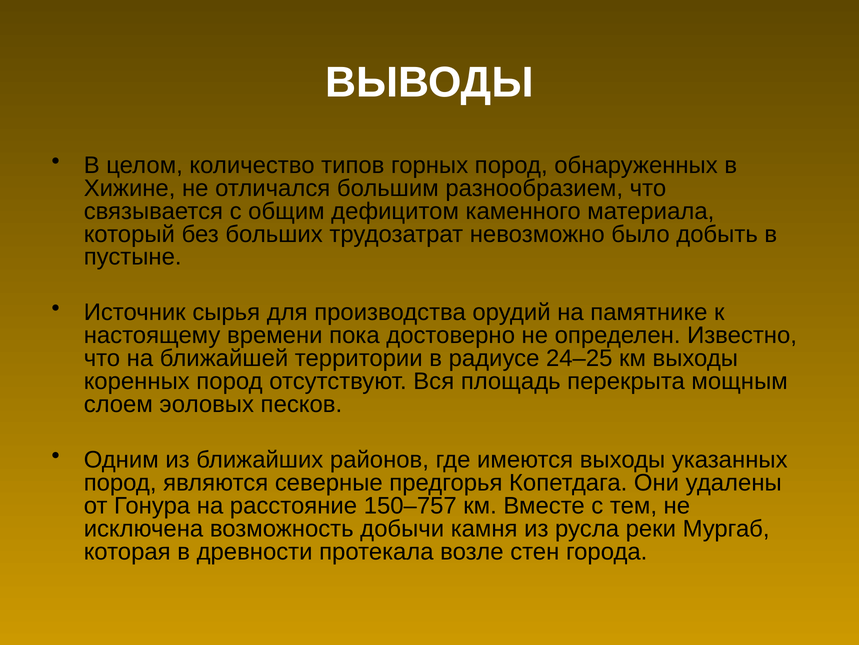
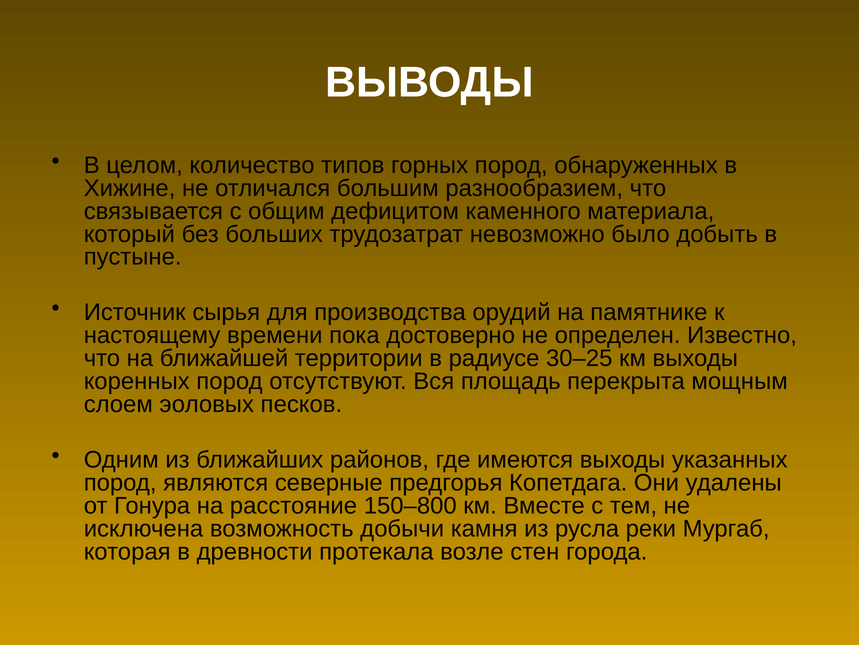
24–25: 24–25 -> 30–25
150–757: 150–757 -> 150–800
